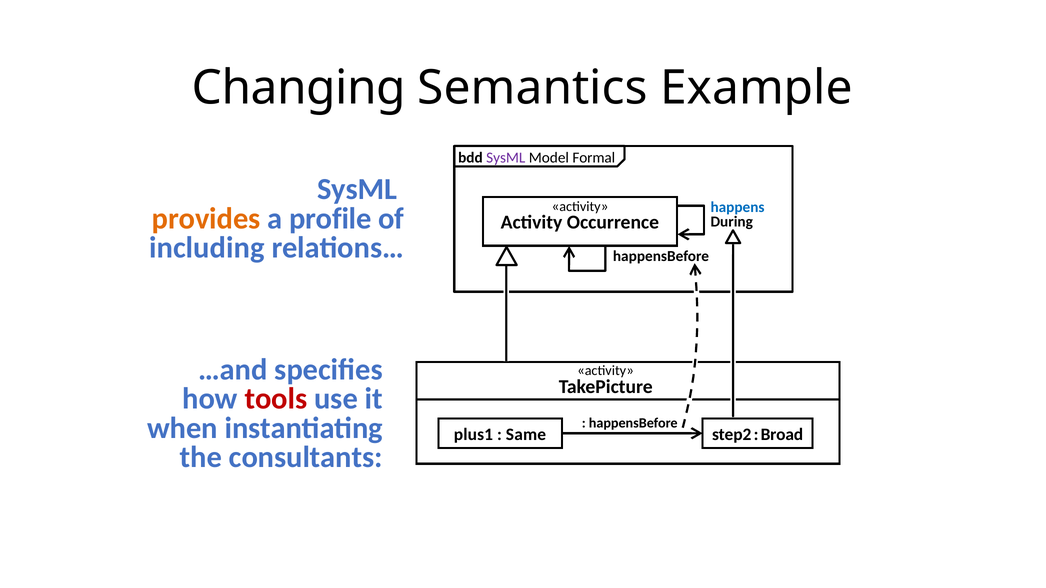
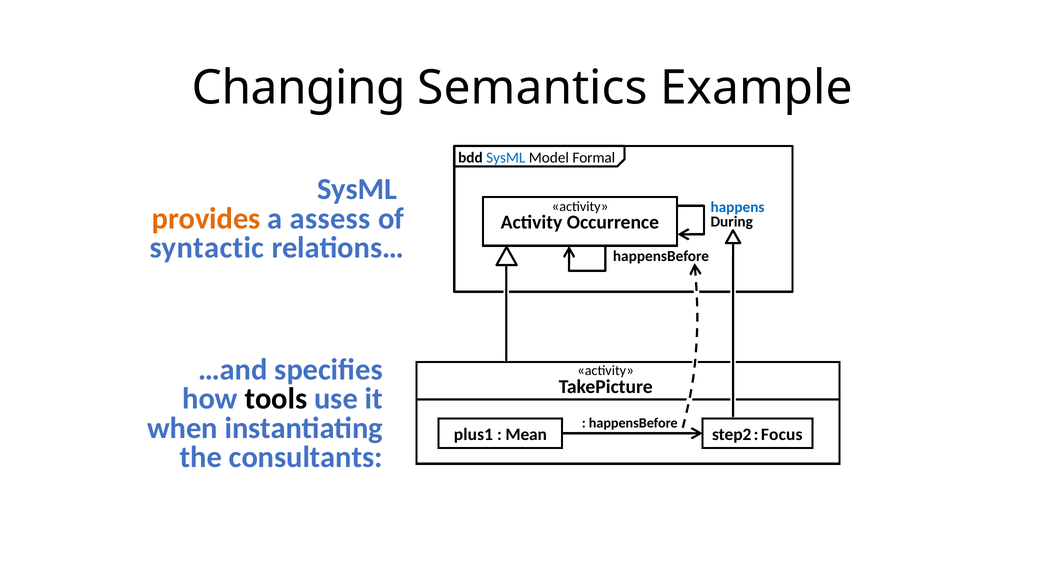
SysML at (506, 158) colour: purple -> blue
profile: profile -> assess
including: including -> syntactic
tools colour: red -> black
Same: Same -> Mean
Broad: Broad -> Focus
